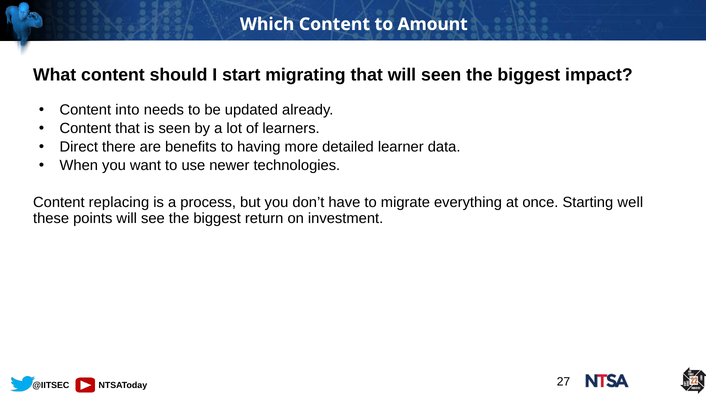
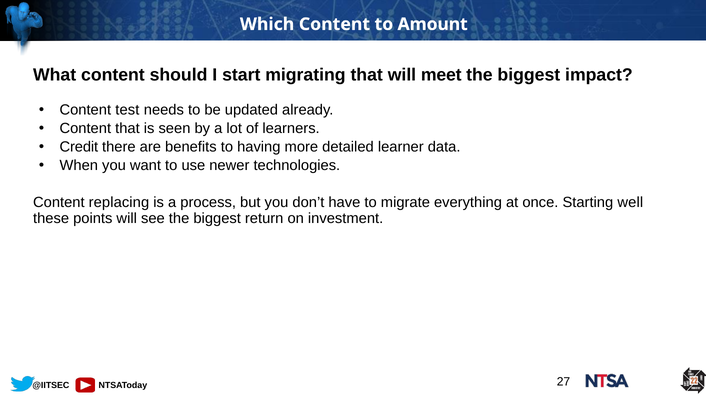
will seen: seen -> meet
into: into -> test
Direct: Direct -> Credit
